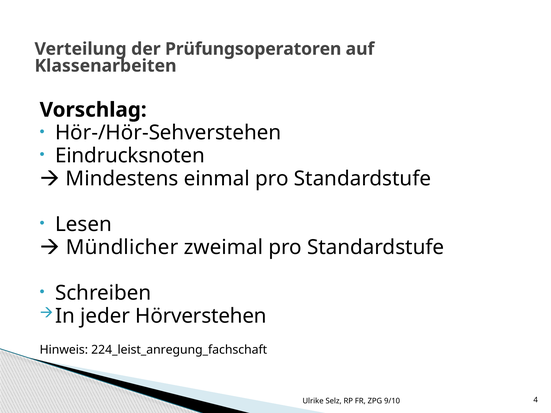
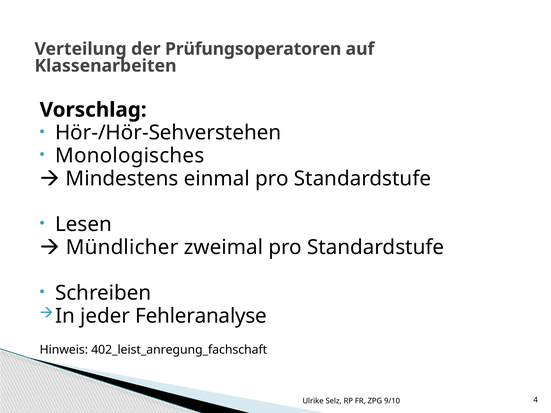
Eindrucksnoten: Eindrucksnoten -> Monologisches
Hörverstehen: Hörverstehen -> Fehleranalyse
224_leist_anregung_fachschaft: 224_leist_anregung_fachschaft -> 402_leist_anregung_fachschaft
